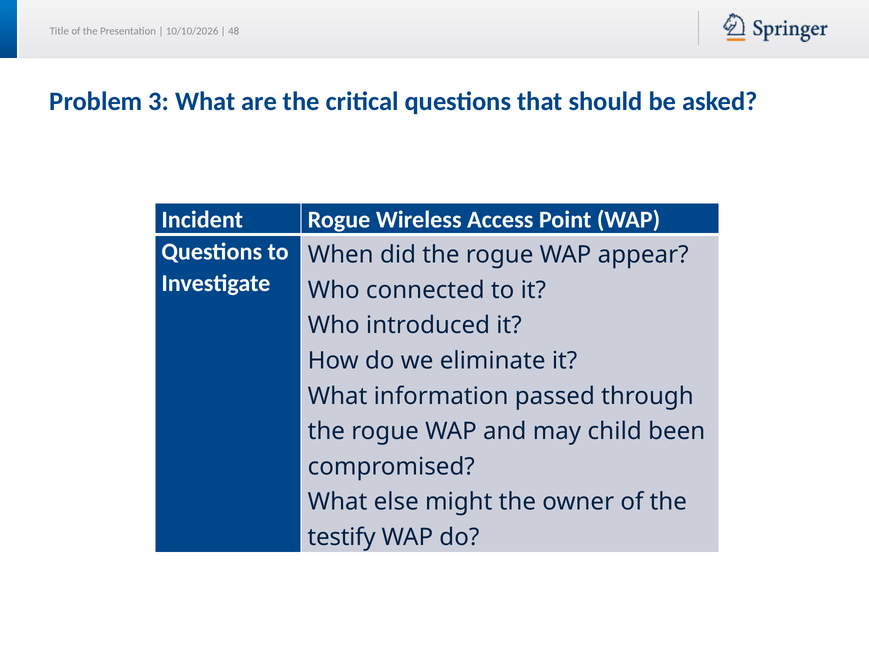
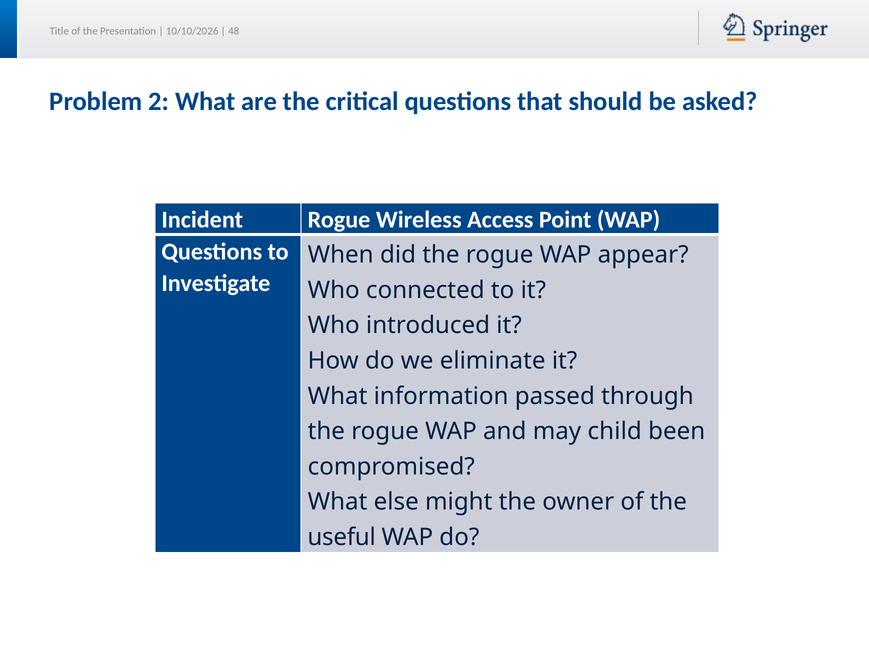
3: 3 -> 2
testify: testify -> useful
